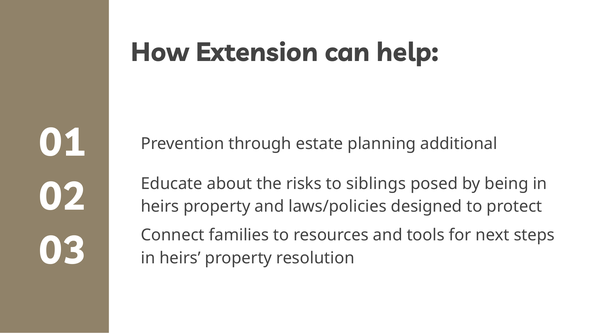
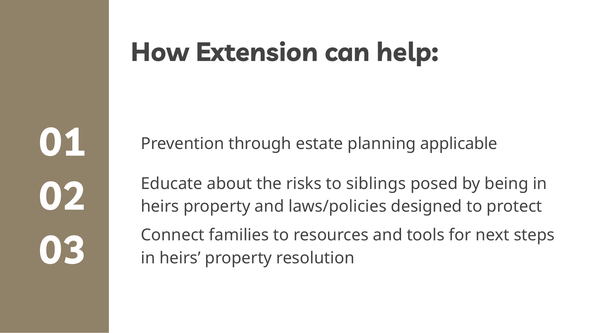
additional: additional -> applicable
